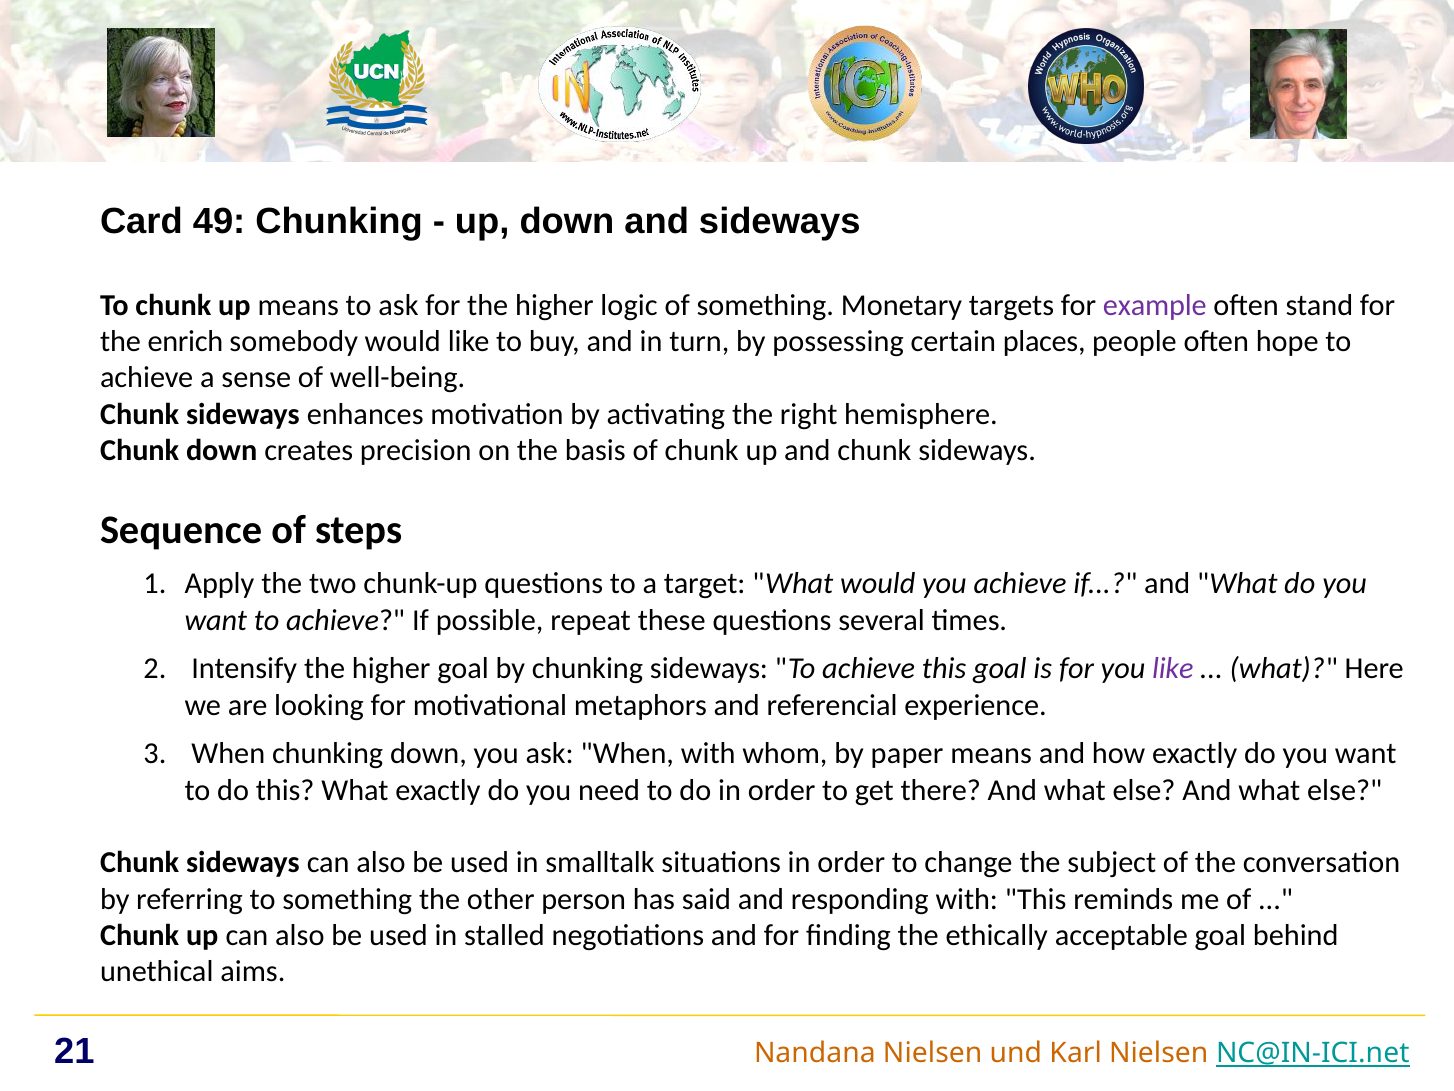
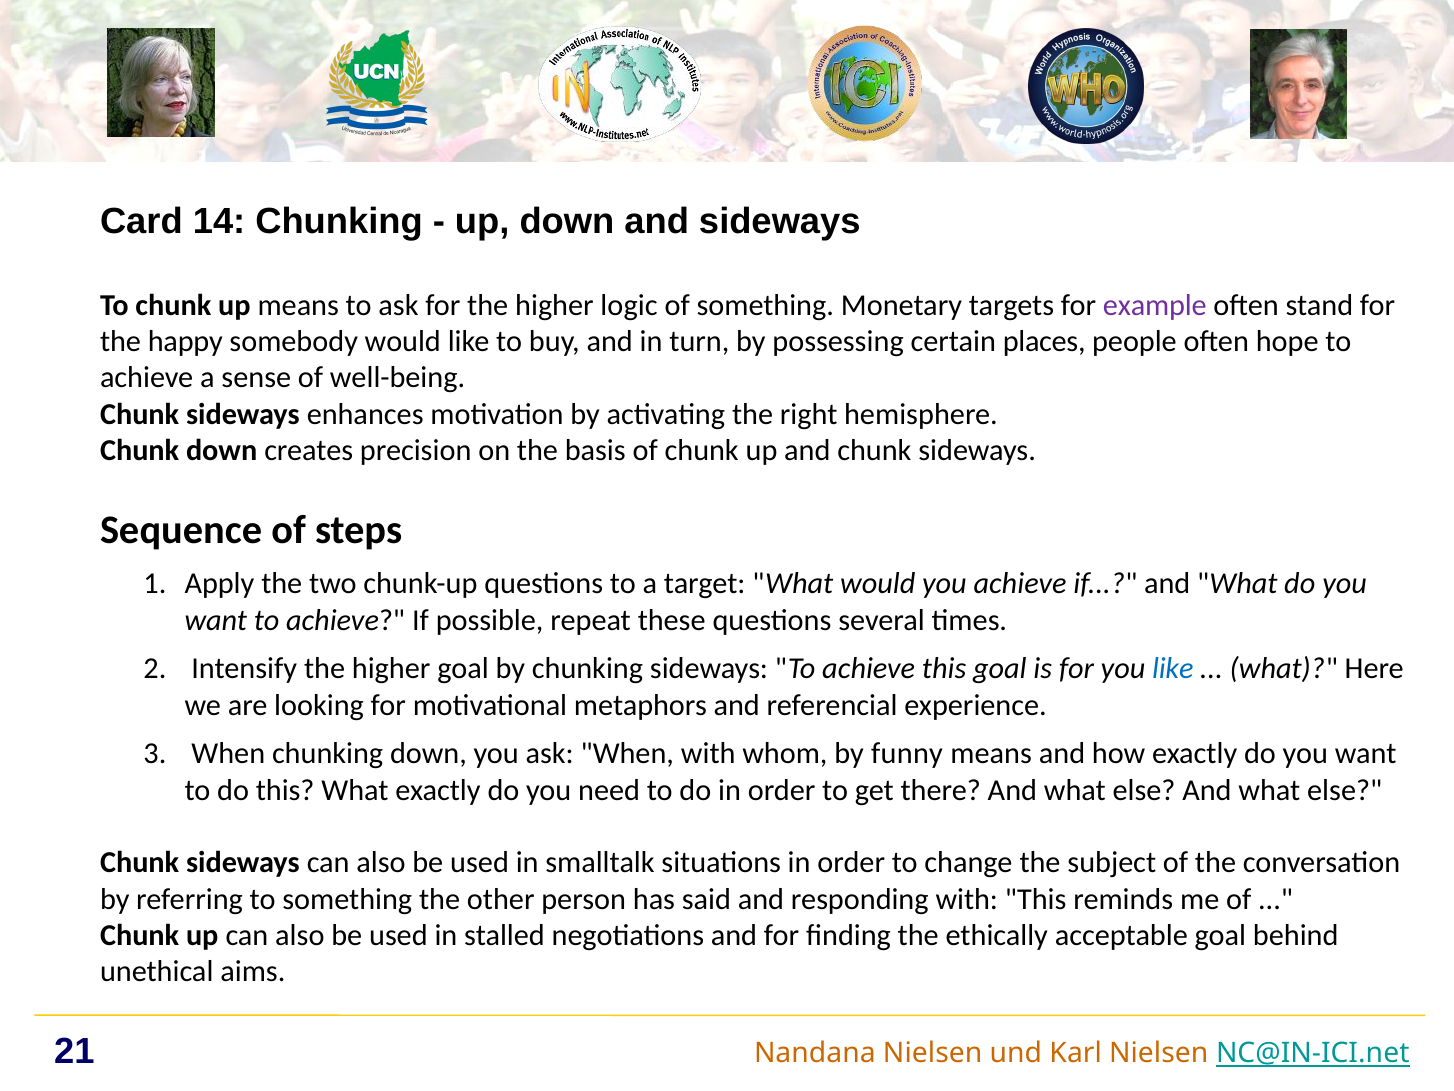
49: 49 -> 14
enrich: enrich -> happy
like at (1173, 669) colour: purple -> blue
paper: paper -> funny
